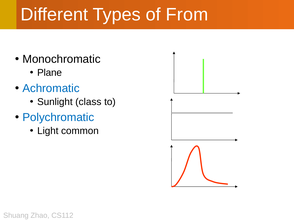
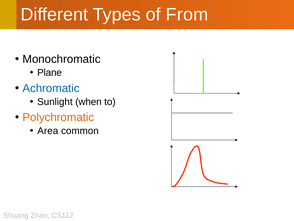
class: class -> when
Polychromatic colour: blue -> orange
Light: Light -> Area
